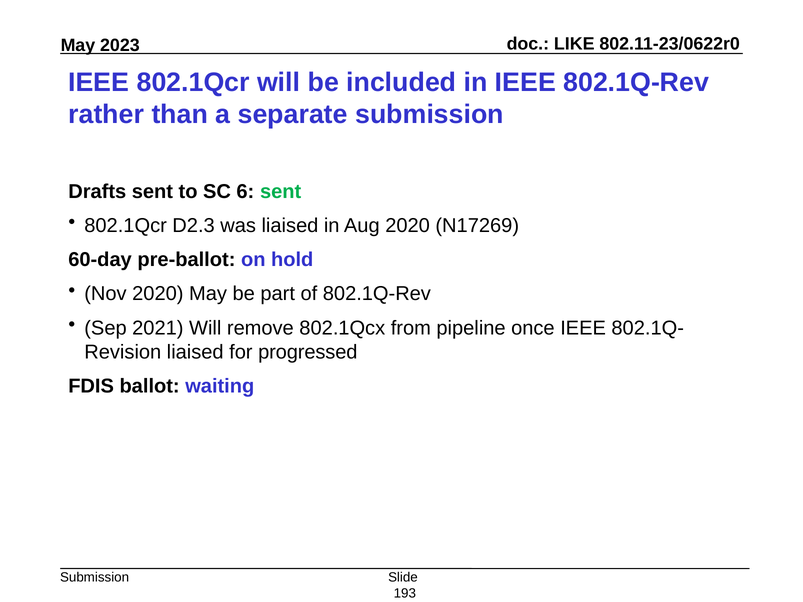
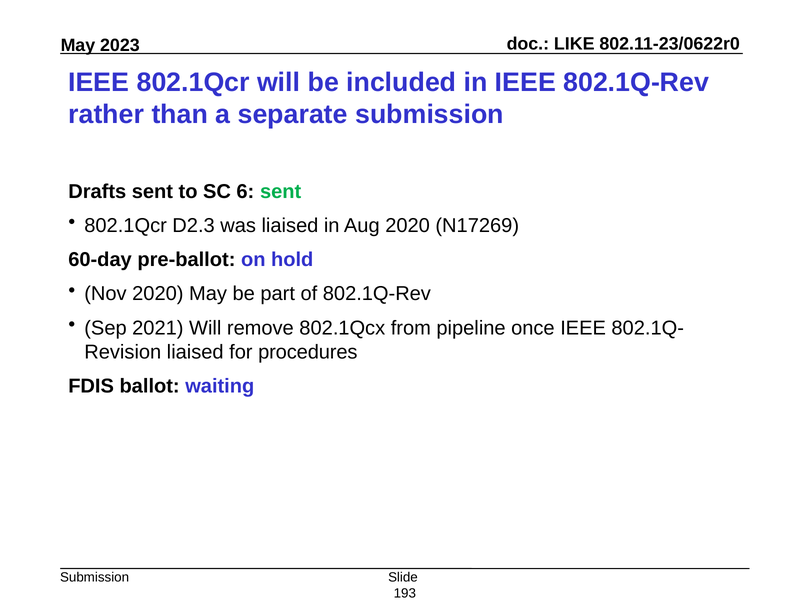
progressed: progressed -> procedures
